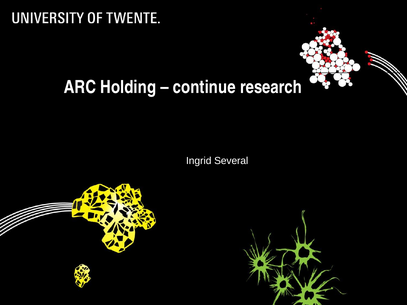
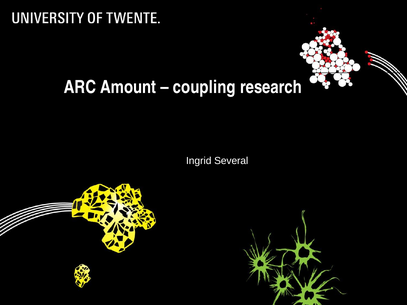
Holding: Holding -> Amount
continue: continue -> coupling
